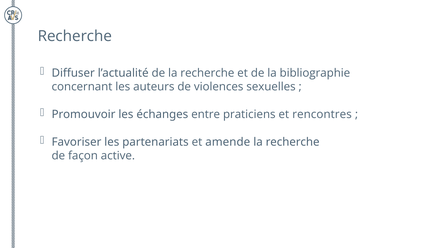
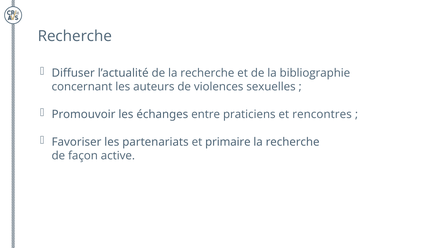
amende: amende -> primaire
